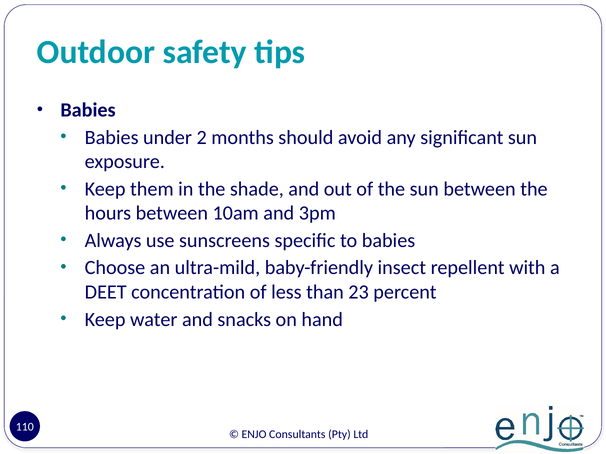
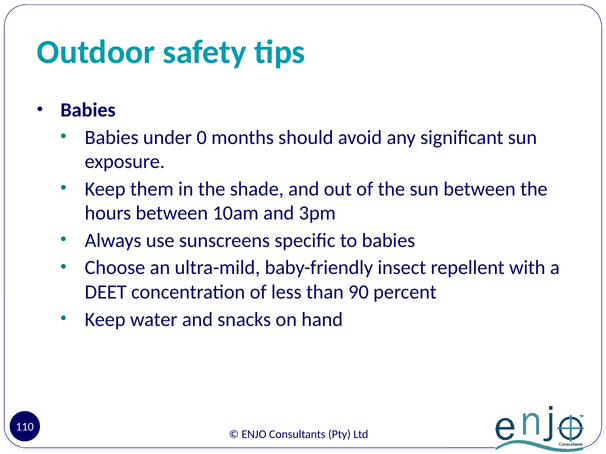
2: 2 -> 0
23: 23 -> 90
